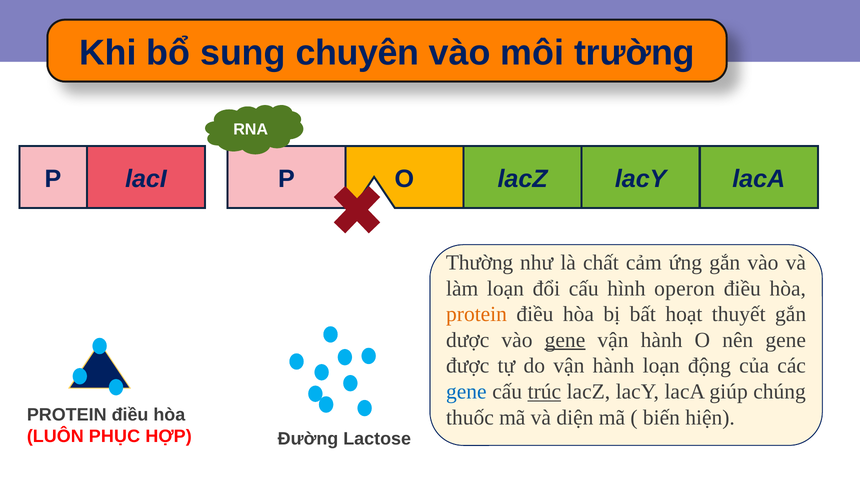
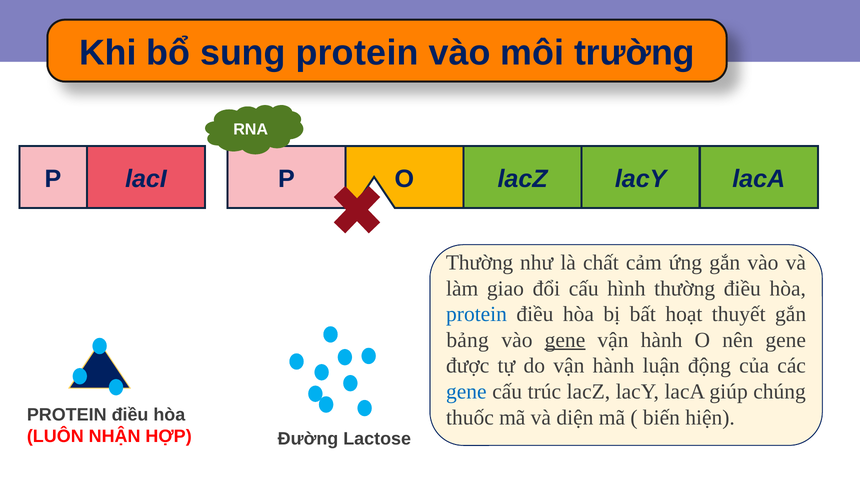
sung chuyên: chuyên -> protein
làm loạn: loạn -> giao
hình operon: operon -> thường
protein at (477, 314) colour: orange -> blue
dược: dược -> bảng
hành loạn: loạn -> luận
trúc underline: present -> none
PHỤC: PHỤC -> NHẬN
